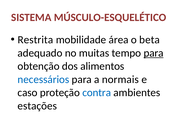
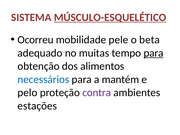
MÚSCULO-ESQUELÉTICO underline: none -> present
Restrita: Restrita -> Ocorreu
área: área -> pele
normais: normais -> mantém
caso: caso -> pelo
contra colour: blue -> purple
